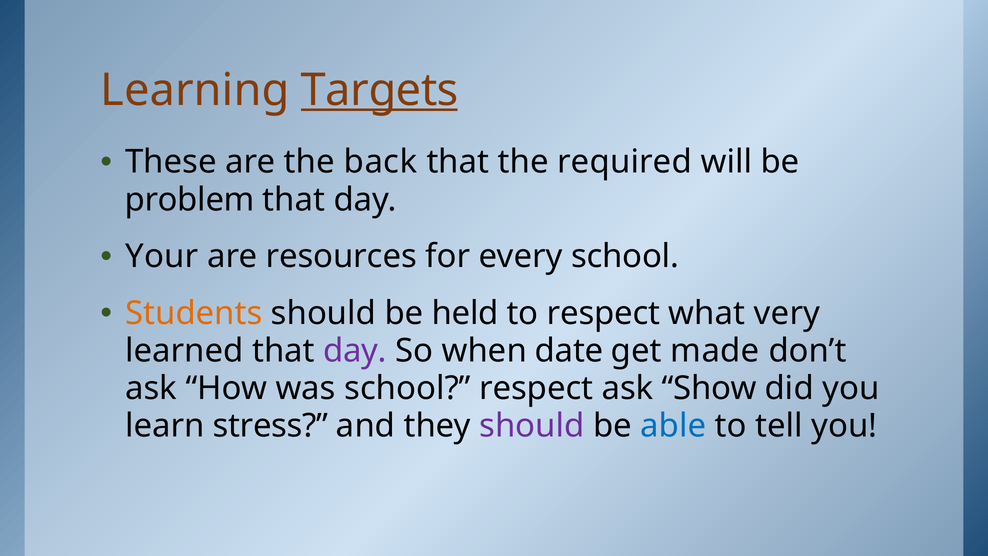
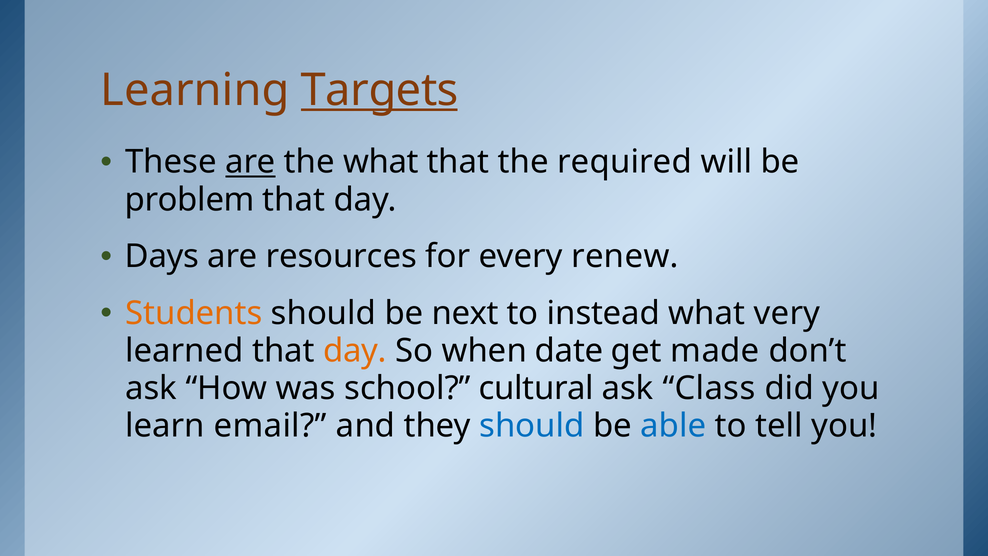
are at (250, 162) underline: none -> present
the back: back -> what
Your: Your -> Days
every school: school -> renew
held: held -> next
to respect: respect -> instead
day at (355, 351) colour: purple -> orange
school respect: respect -> cultural
Show: Show -> Class
stress: stress -> email
should at (532, 426) colour: purple -> blue
